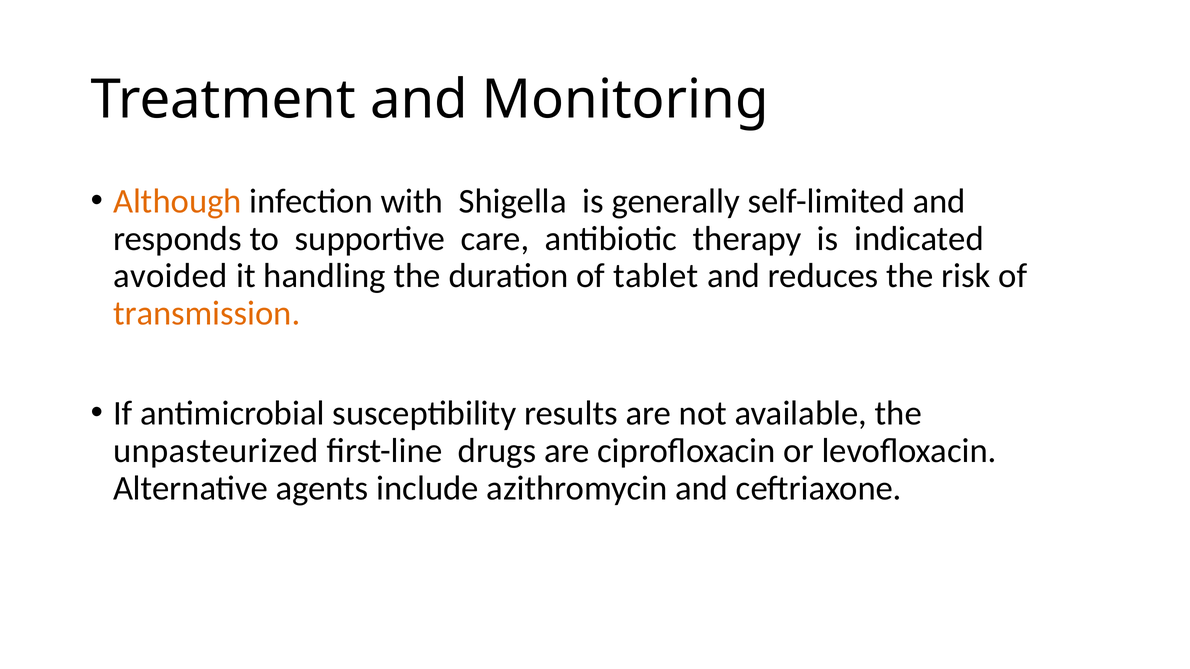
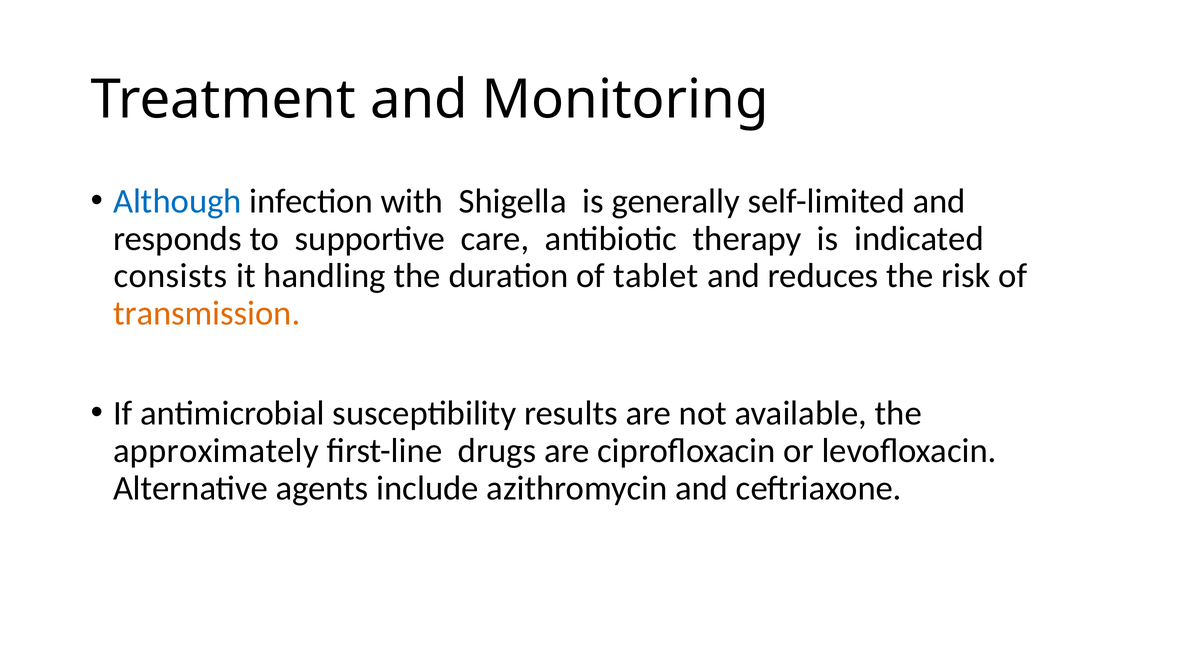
Although colour: orange -> blue
avoided: avoided -> consists
unpasteurized: unpasteurized -> approximately
